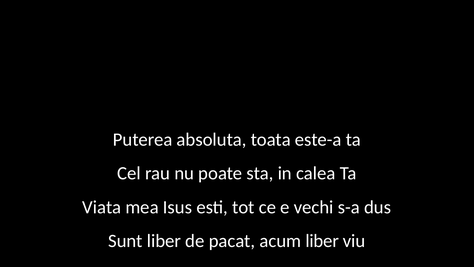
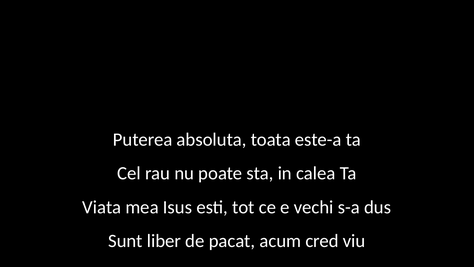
acum liber: liber -> cred
